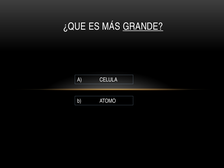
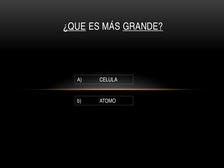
¿QUE underline: none -> present
